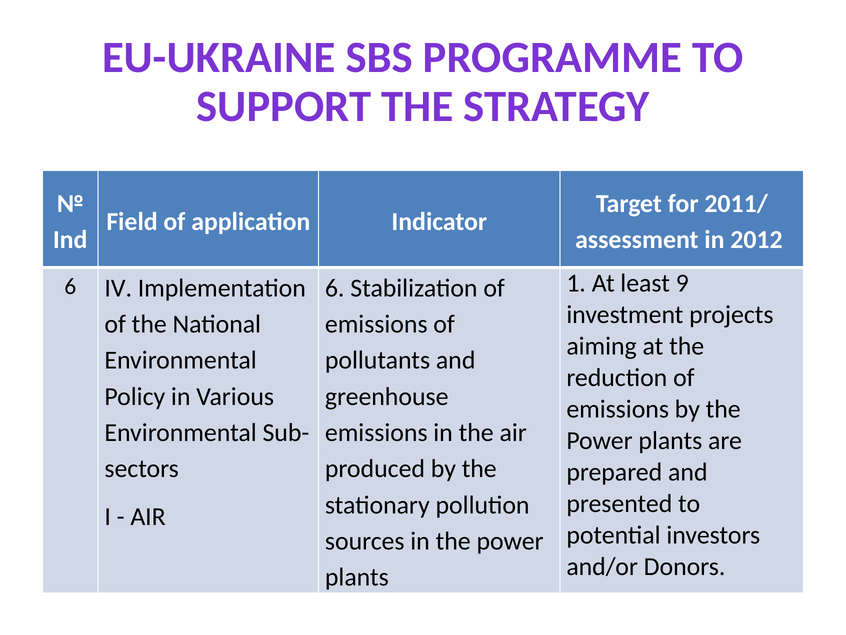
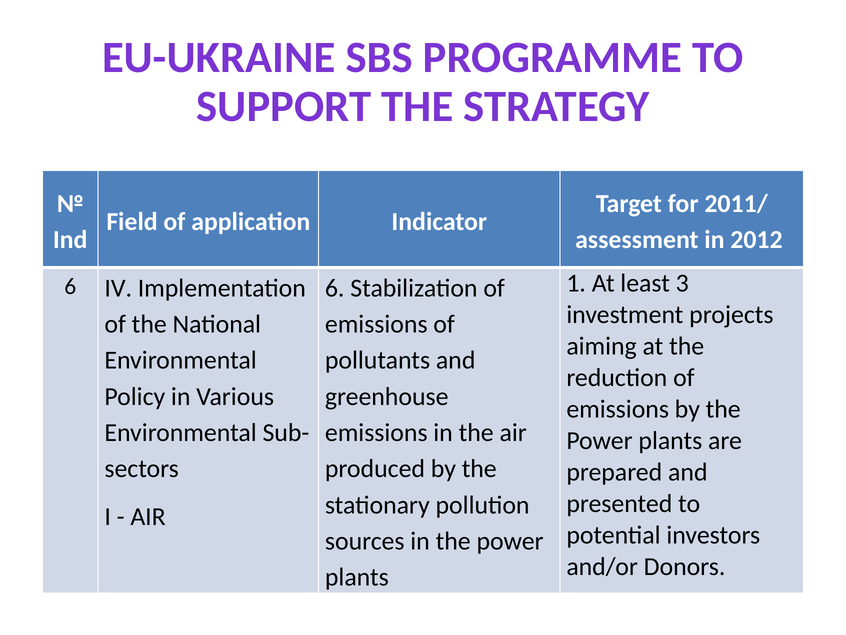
9: 9 -> 3
